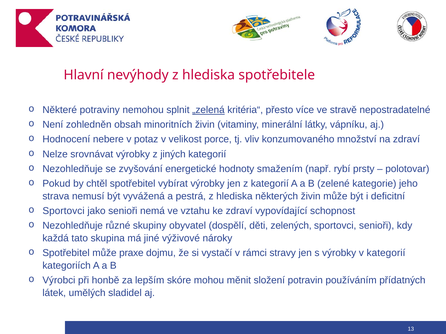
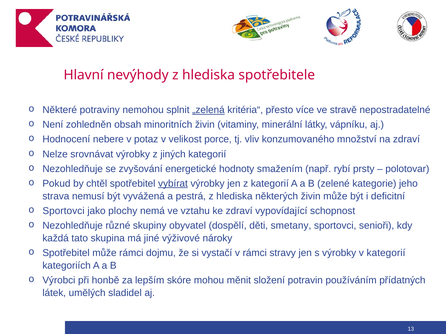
vybírat underline: none -> present
jako senioři: senioři -> plochy
zelených: zelených -> smetany
může praxe: praxe -> rámci
